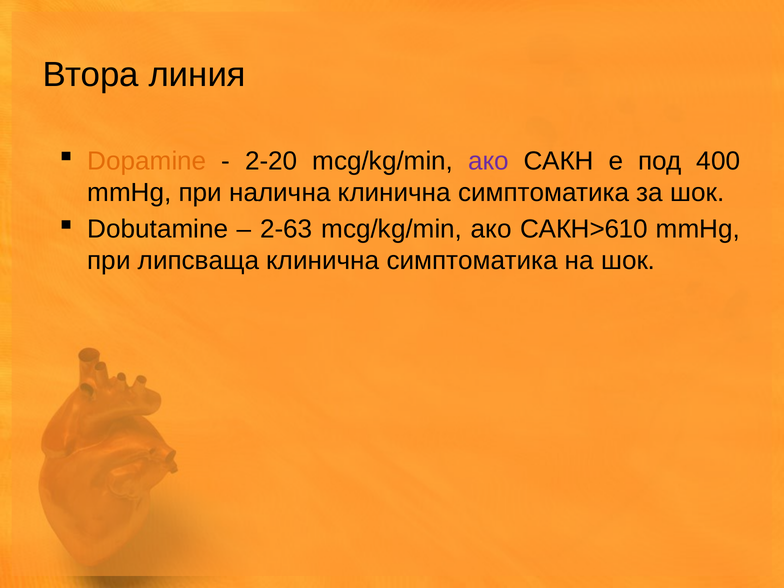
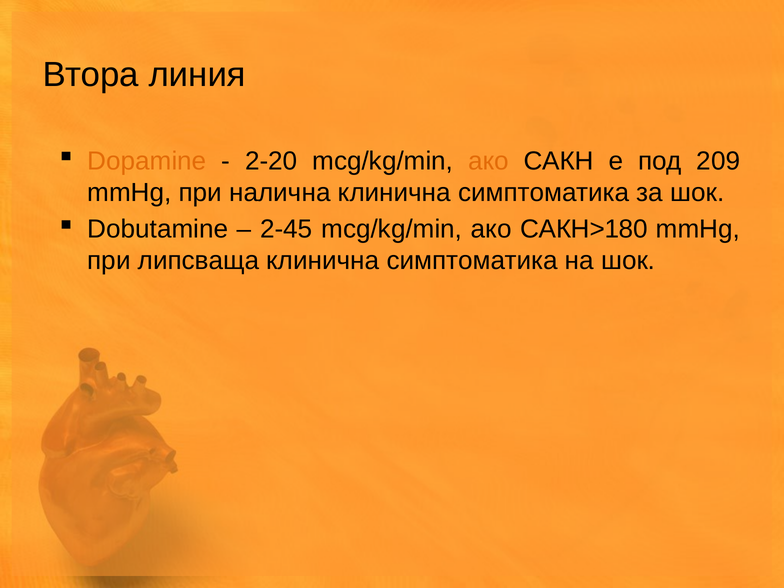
ако at (488, 161) colour: purple -> orange
400: 400 -> 209
2-63: 2-63 -> 2-45
САКН>610: САКН>610 -> САКН>180
